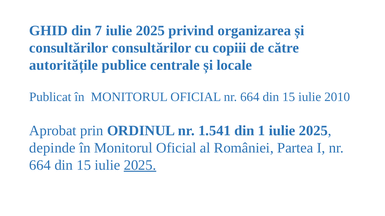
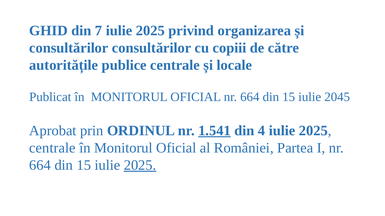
2010: 2010 -> 2045
1.541 underline: none -> present
1: 1 -> 4
depinde at (52, 148): depinde -> centrale
